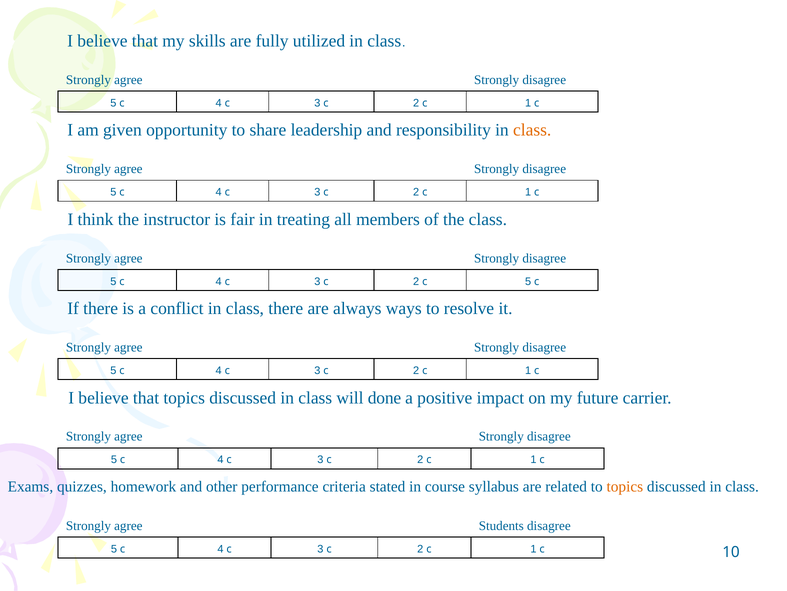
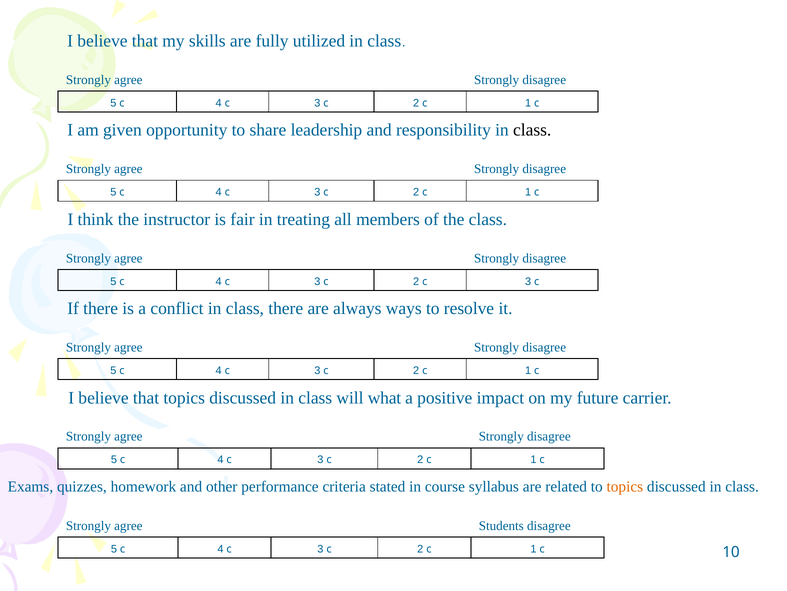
class at (532, 130) colour: orange -> black
2 c 5: 5 -> 3
done: done -> what
